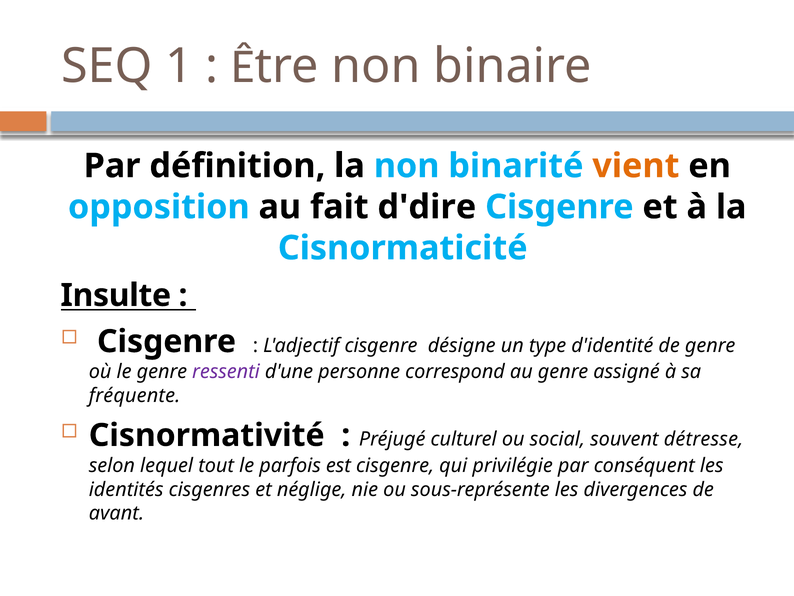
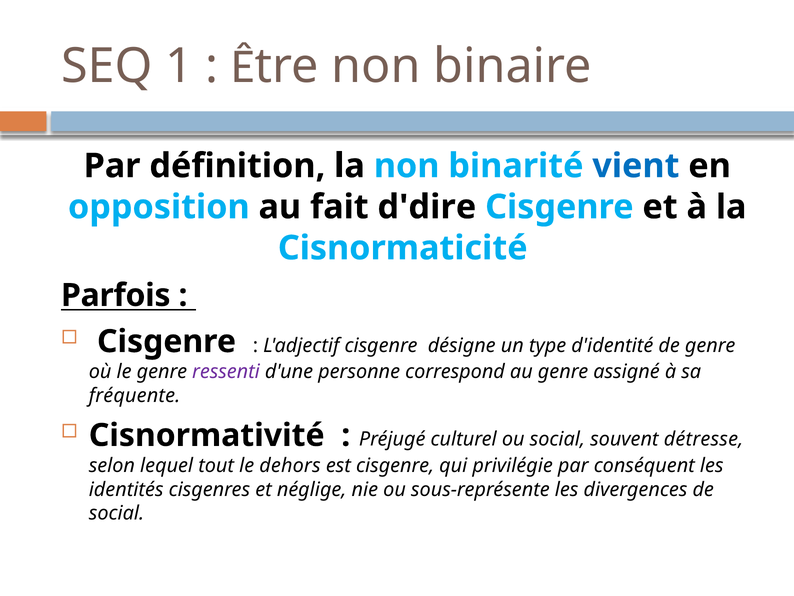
vient colour: orange -> blue
Insulte: Insulte -> Parfois
parfois: parfois -> dehors
avant at (116, 513): avant -> social
